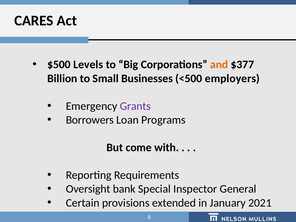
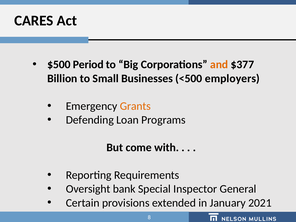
Levels: Levels -> Period
Grants colour: purple -> orange
Borrowers: Borrowers -> Defending
